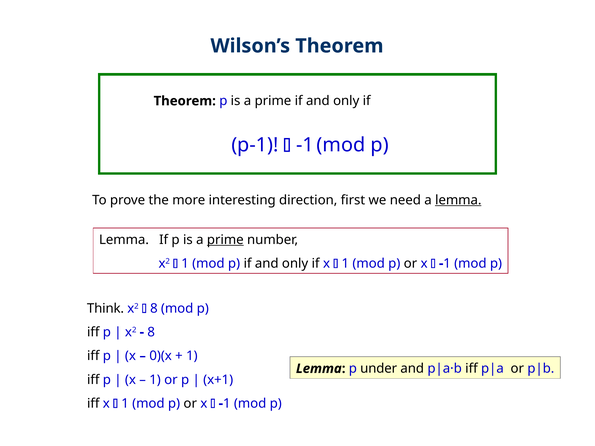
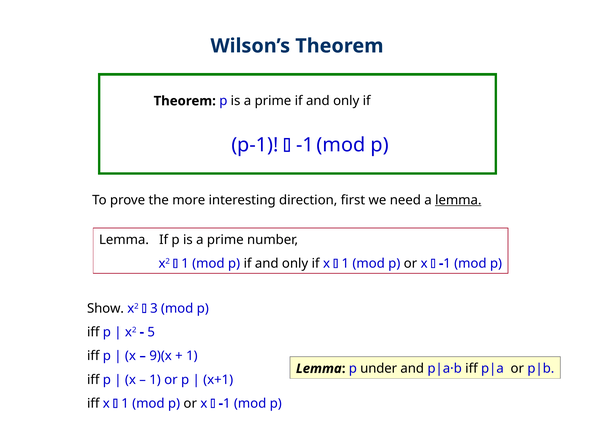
prime at (225, 240) underline: present -> none
Think: Think -> Show
8 at (154, 309): 8 -> 3
8 at (151, 332): 8 -> 5
0)(x: 0)(x -> 9)(x
